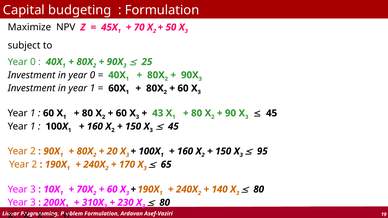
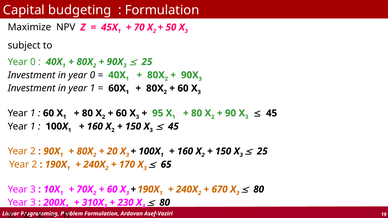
43: 43 -> 95
95 at (262, 151): 95 -> 25
140: 140 -> 670
